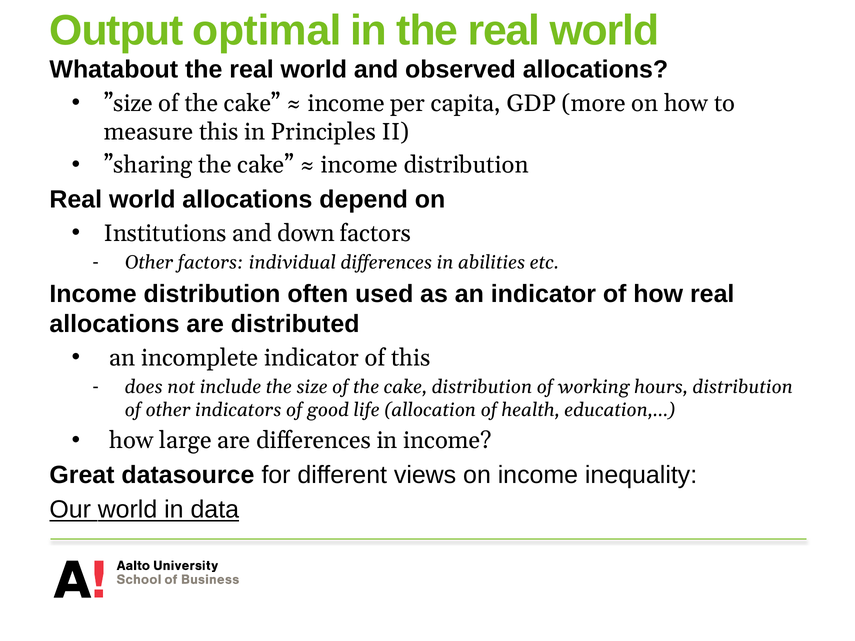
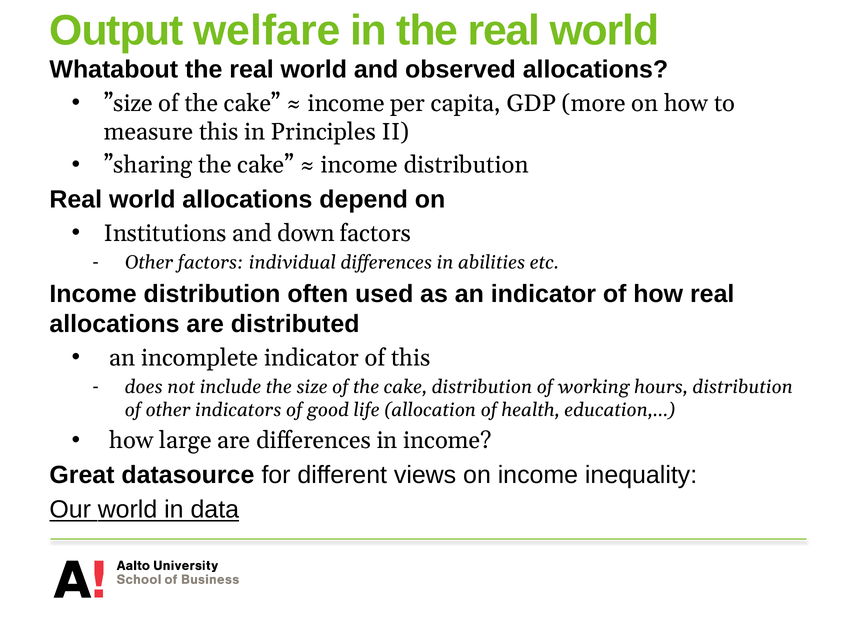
optimal: optimal -> welfare
